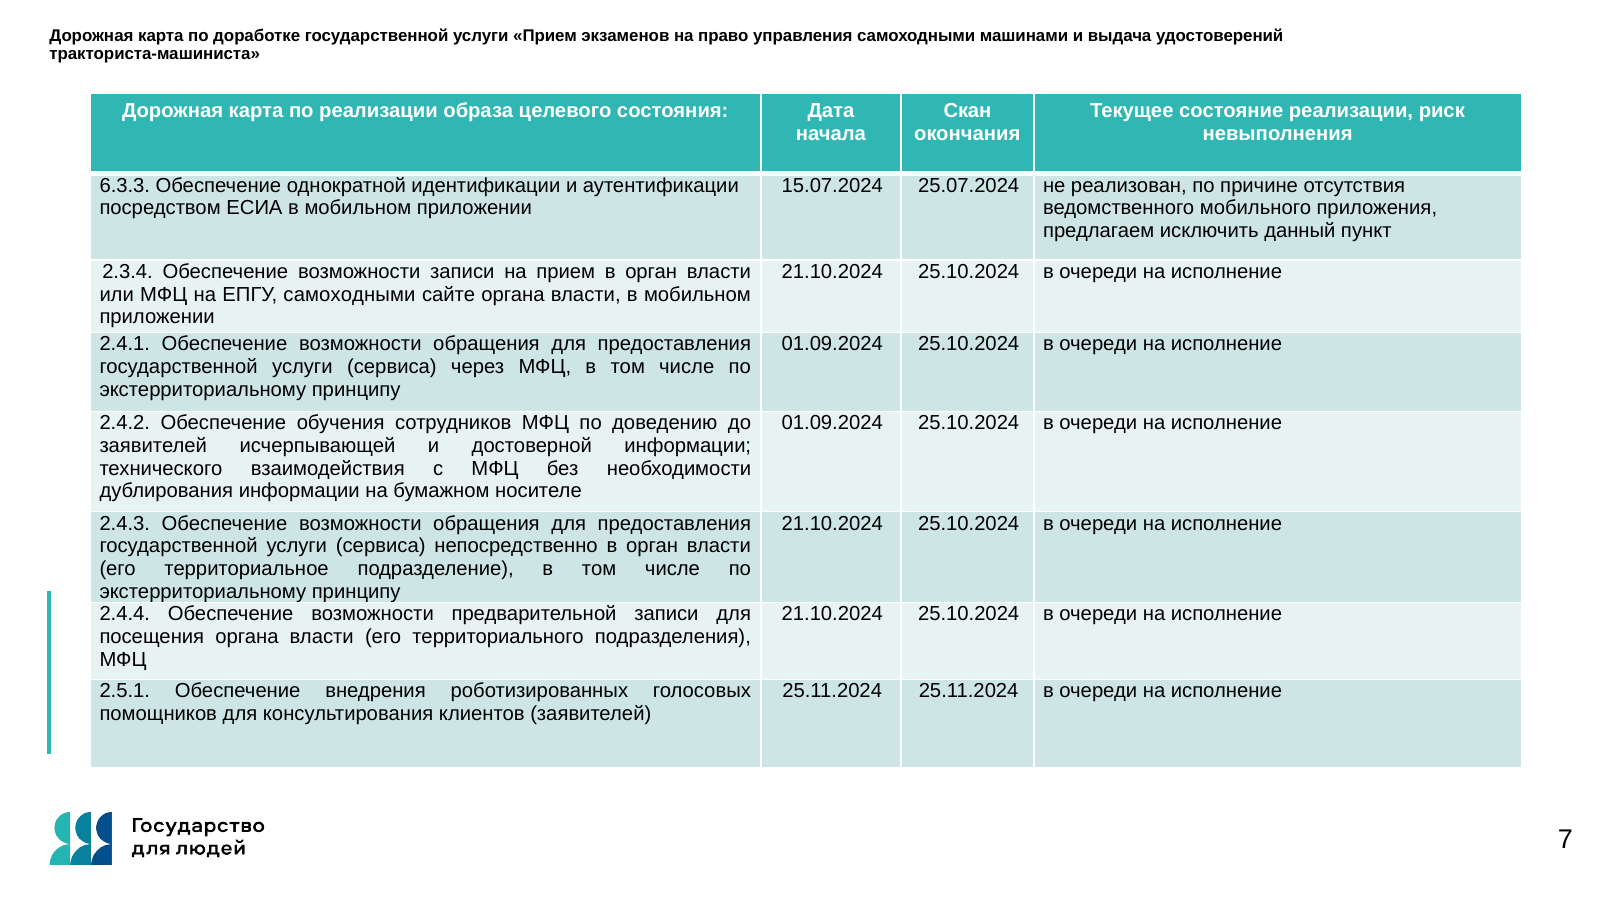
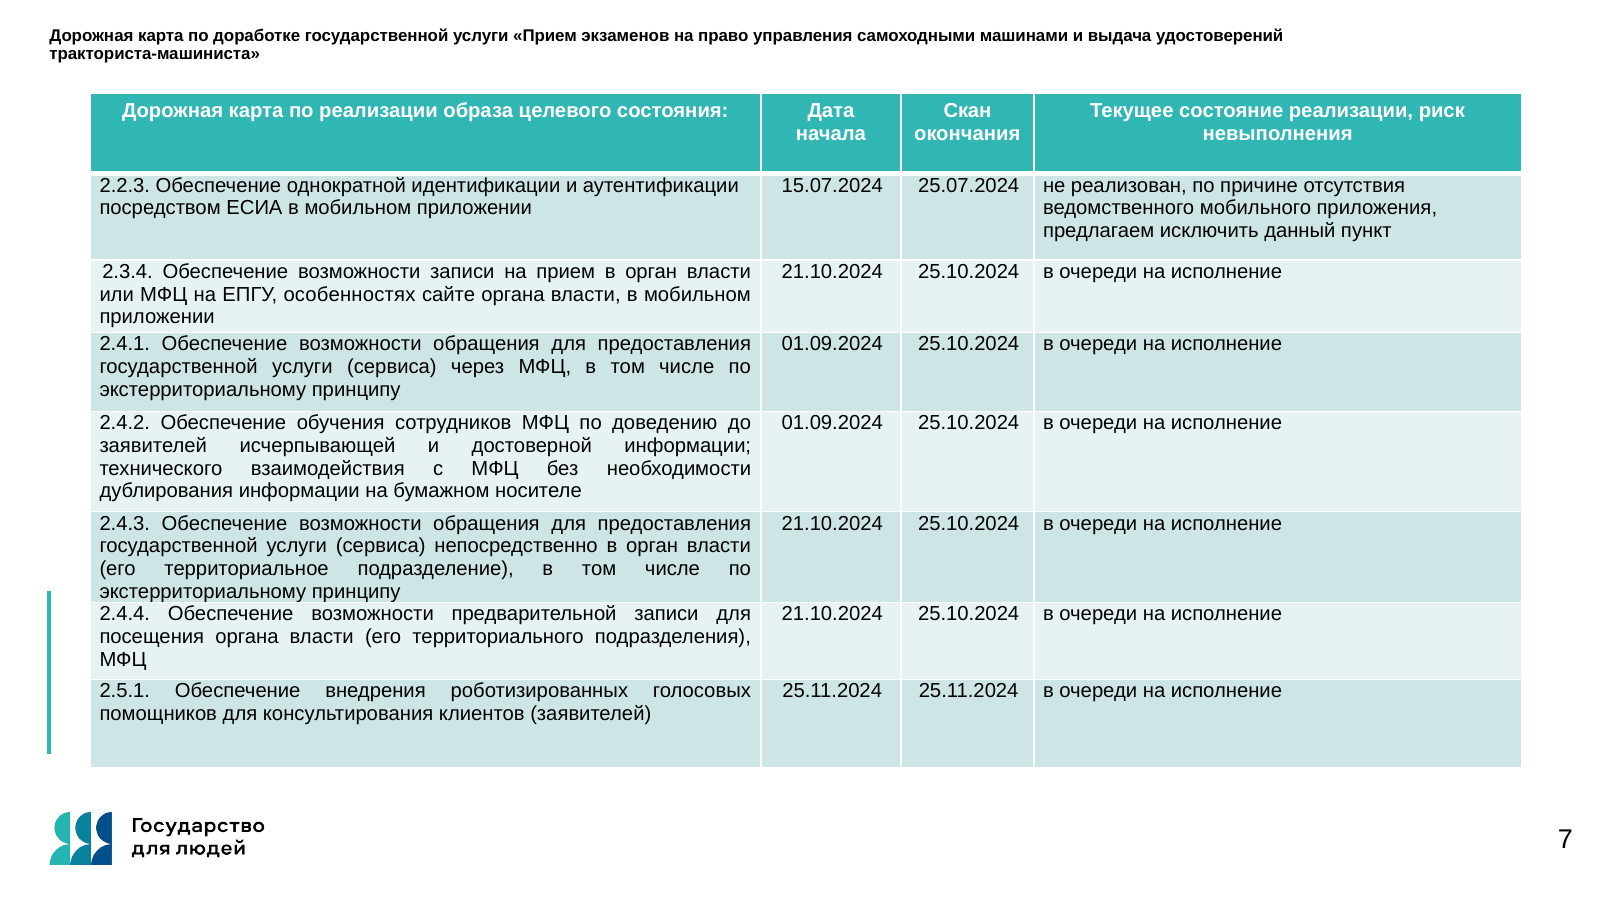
6.3.3: 6.3.3 -> 2.2.3
ЕПГУ самоходными: самоходными -> особенностях
